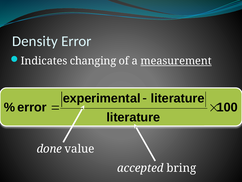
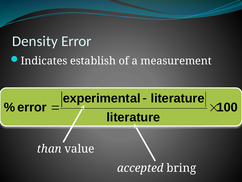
changing: changing -> establish
measurement underline: present -> none
done: done -> than
